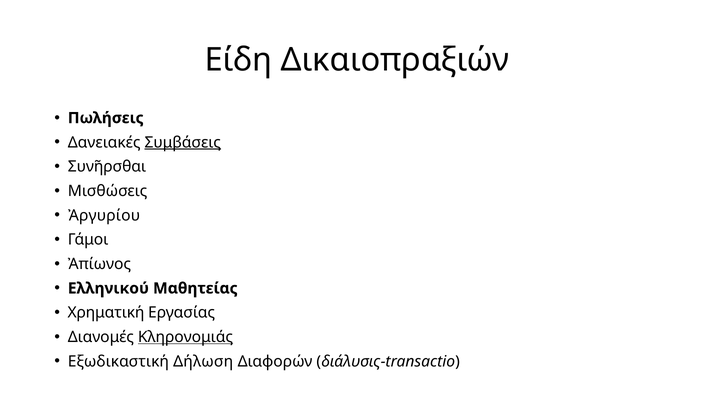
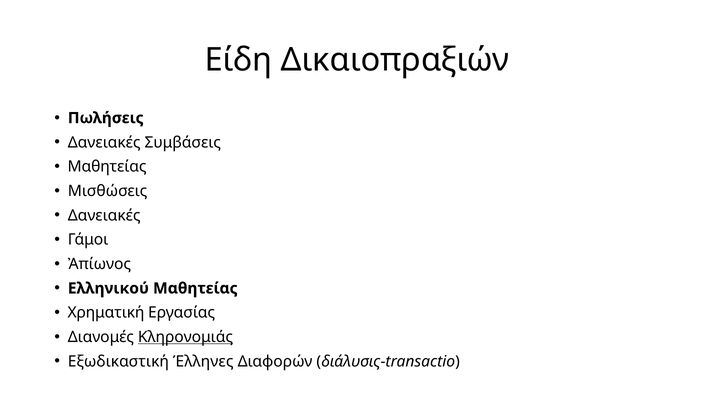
Συμβάσεις underline: present -> none
Συνῆρσθαι at (107, 167): Συνῆρσθαι -> Μαθητείας
Ἀργυρίου at (104, 215): Ἀργυρίου -> Δανειακές
Δήλωση: Δήλωση -> Έλληνες
